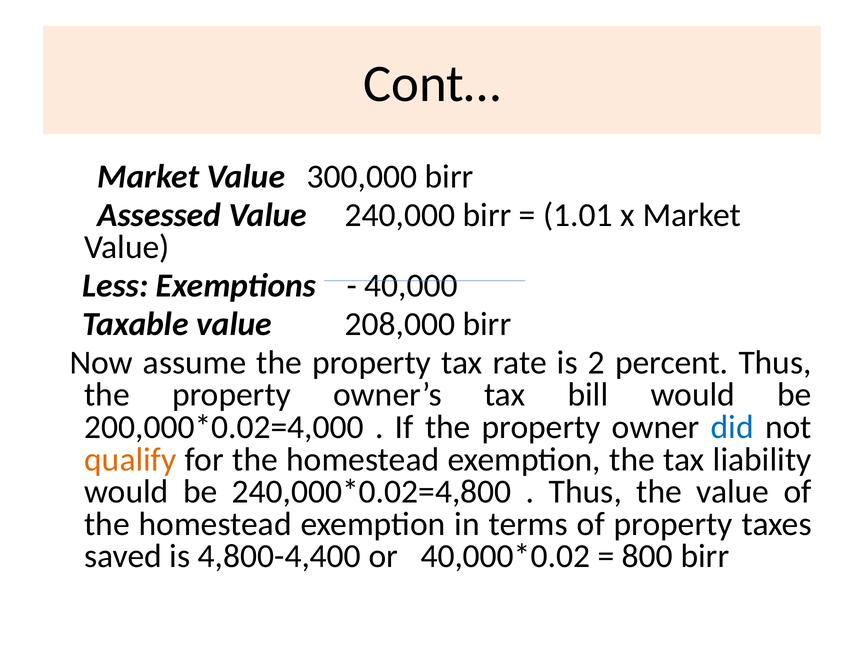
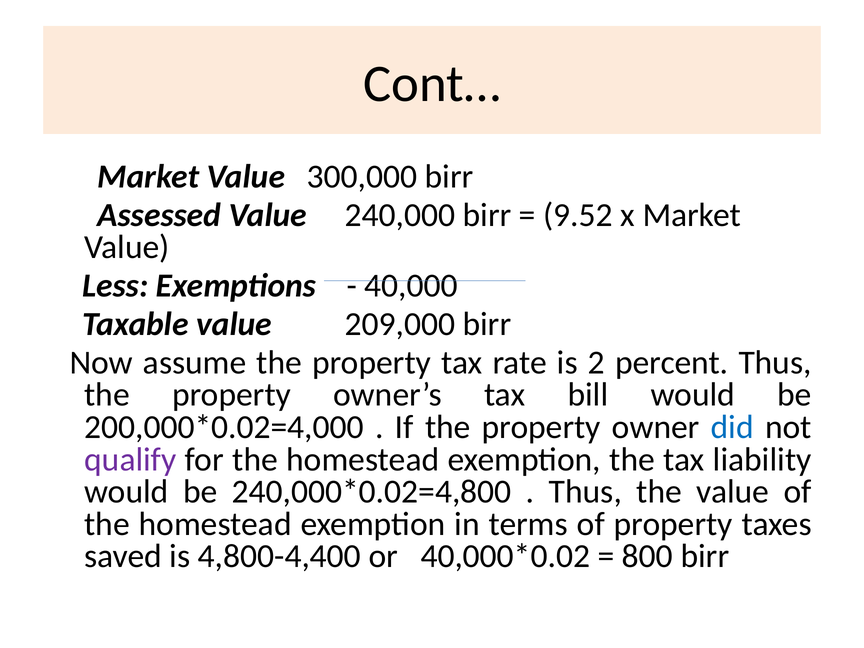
1.01: 1.01 -> 9.52
208,000: 208,000 -> 209,000
qualify colour: orange -> purple
